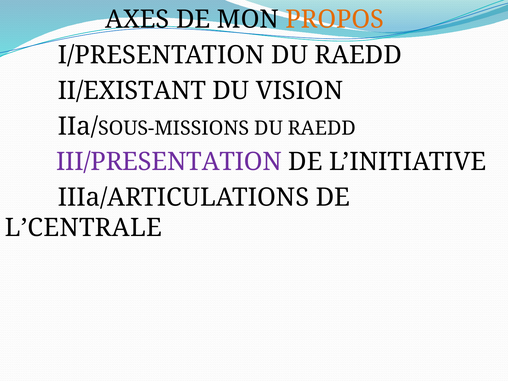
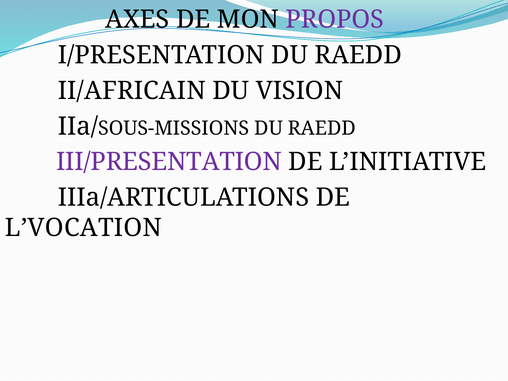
PROPOS colour: orange -> purple
II/EXISTANT: II/EXISTANT -> II/AFRICAIN
L’CENTRALE: L’CENTRALE -> L’VOCATION
